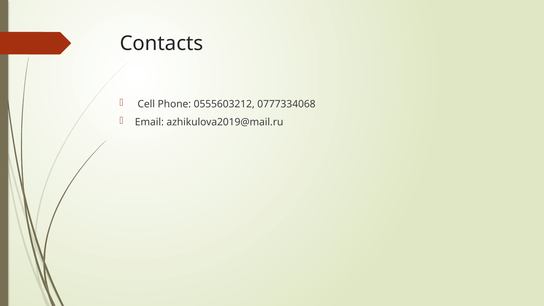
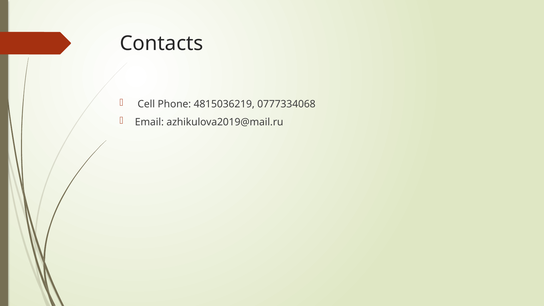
0555603212: 0555603212 -> 4815036219
